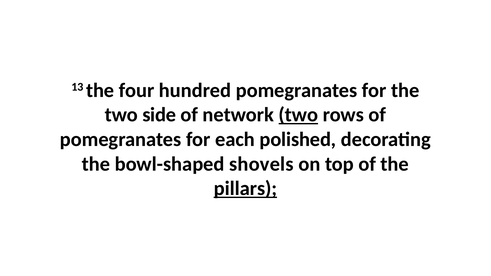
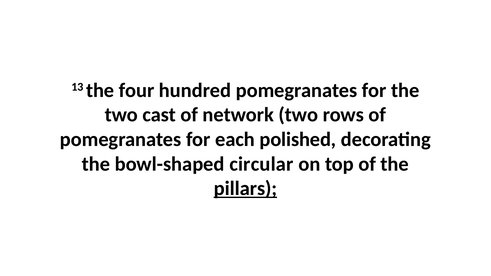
side: side -> cast
two at (298, 115) underline: present -> none
shovels: shovels -> circular
